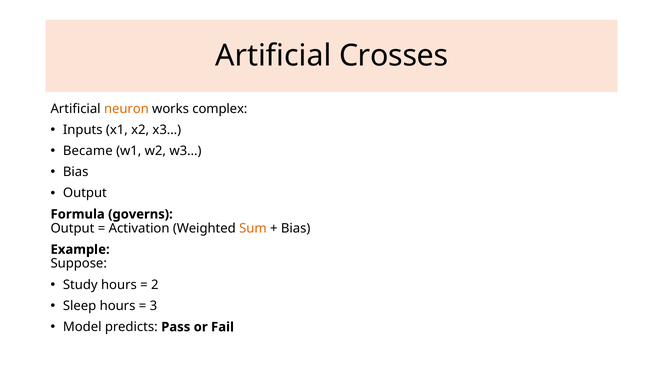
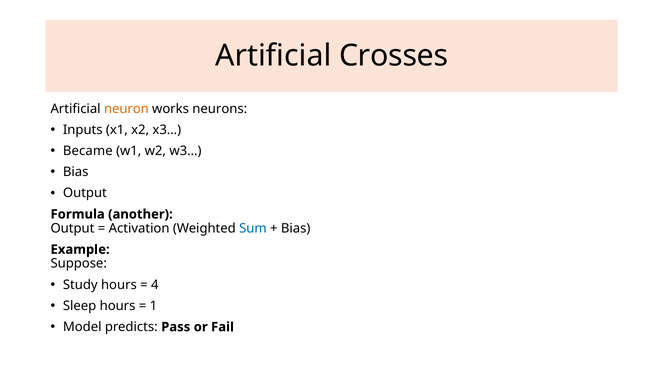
complex: complex -> neurons
governs: governs -> another
Sum colour: orange -> blue
2: 2 -> 4
3: 3 -> 1
